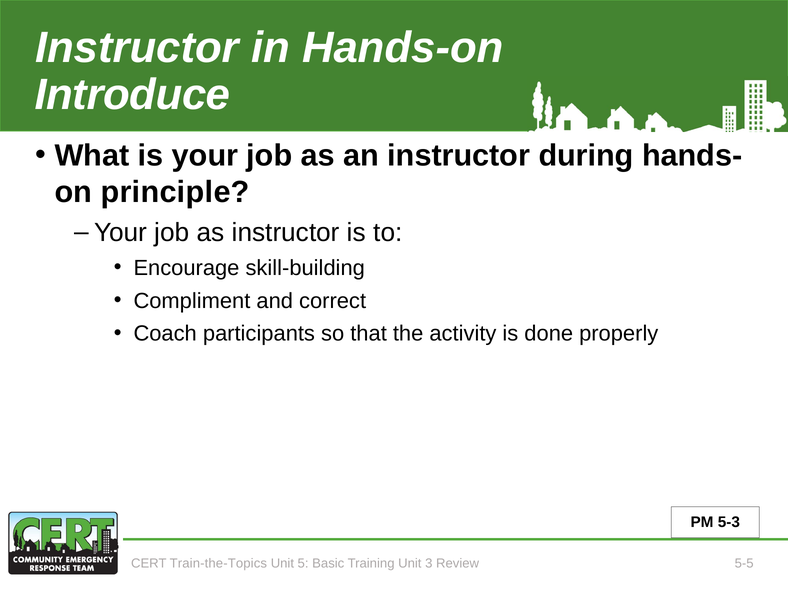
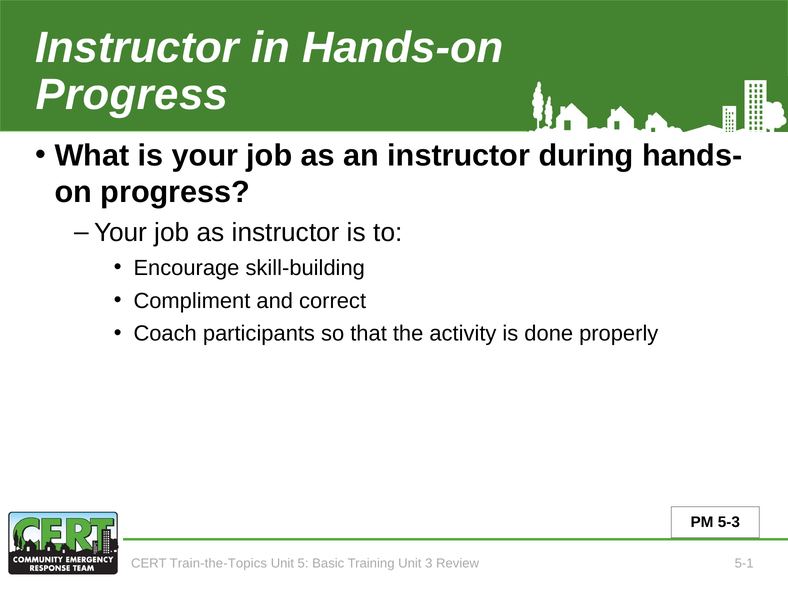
Introduce at (132, 95): Introduce -> Progress
principle at (175, 192): principle -> progress
5-5: 5-5 -> 5-1
